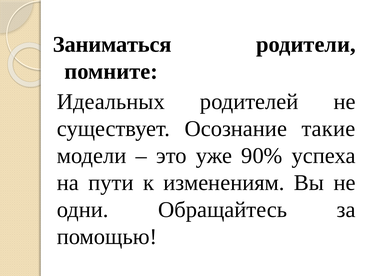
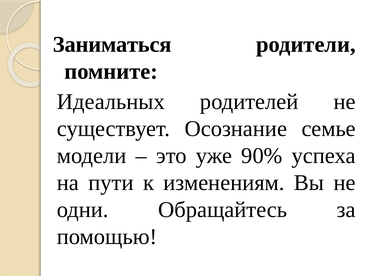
такие: такие -> семье
